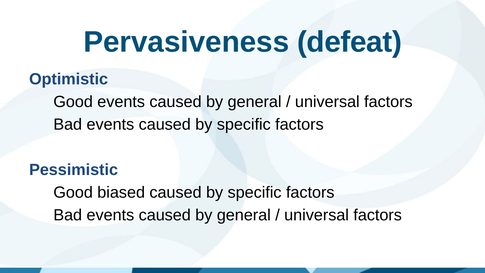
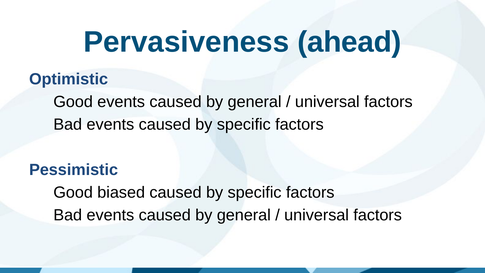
defeat: defeat -> ahead
